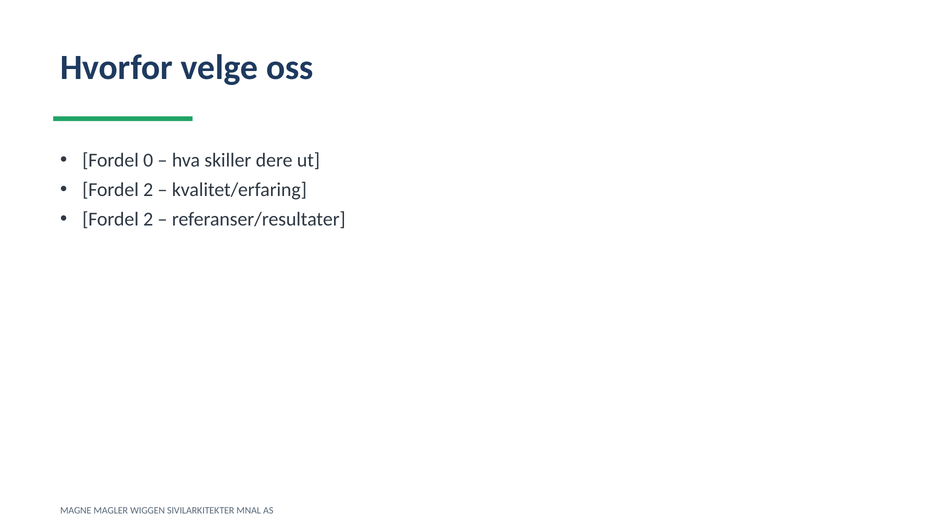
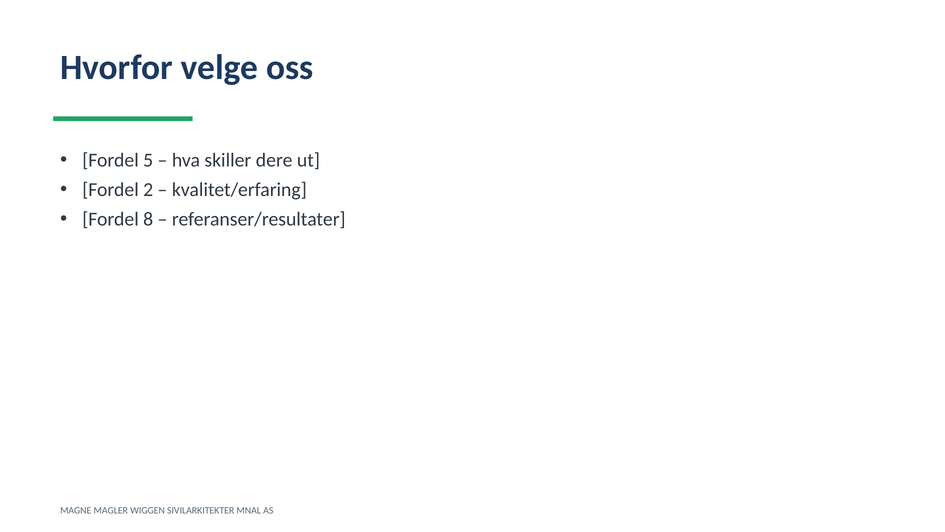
0: 0 -> 5
2 at (148, 219): 2 -> 8
